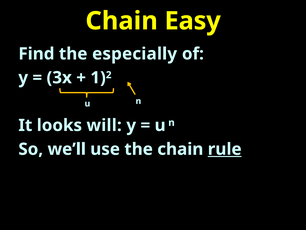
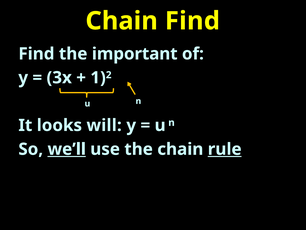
Chain Easy: Easy -> Find
especially: especially -> important
we’ll underline: none -> present
